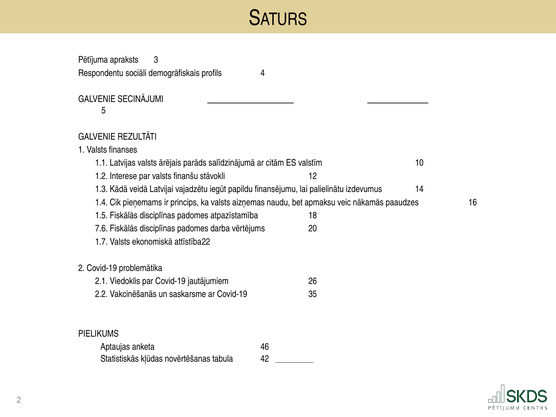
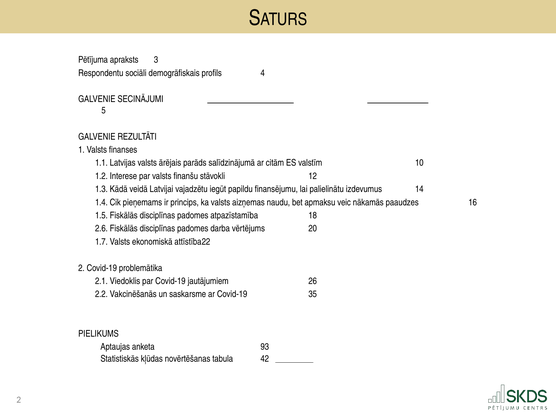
7.6: 7.6 -> 2.6
46: 46 -> 93
